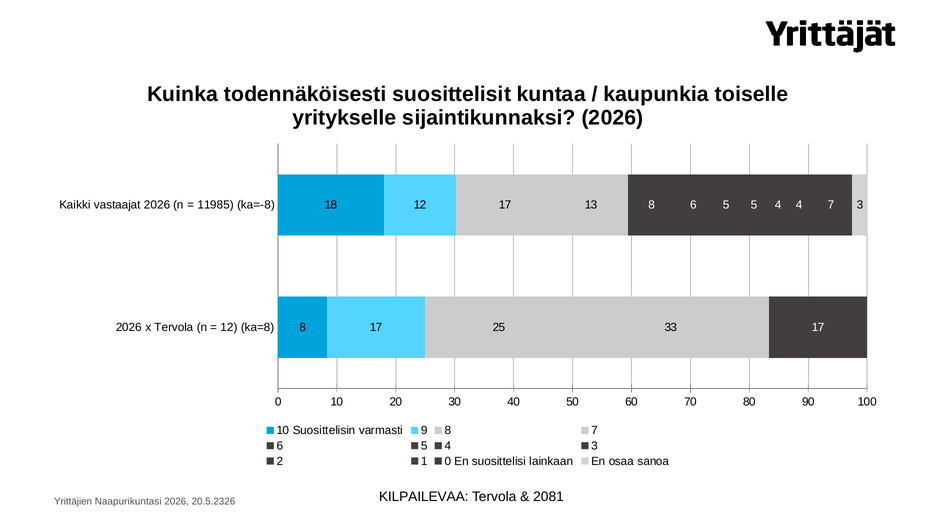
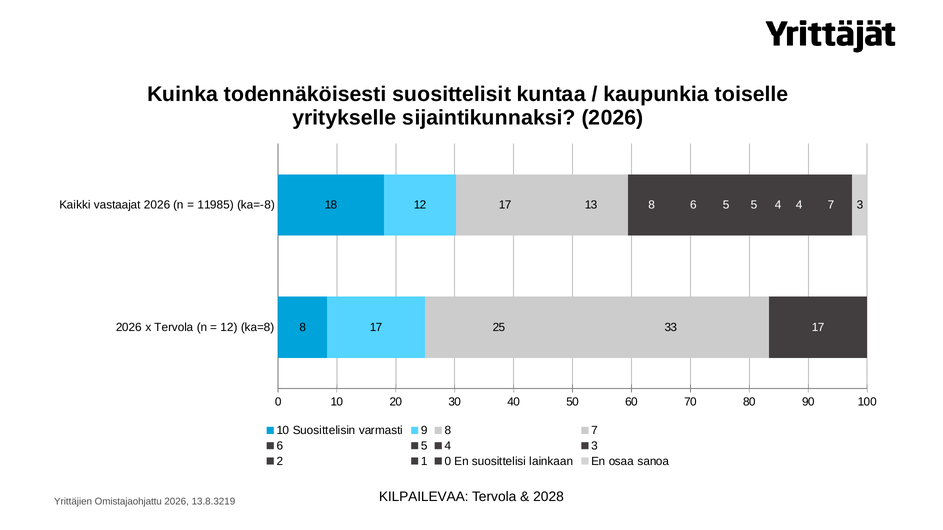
2081: 2081 -> 2028
Naapurikuntasi: Naapurikuntasi -> Omistajaohjattu
20.5.2326: 20.5.2326 -> 13.8.3219
